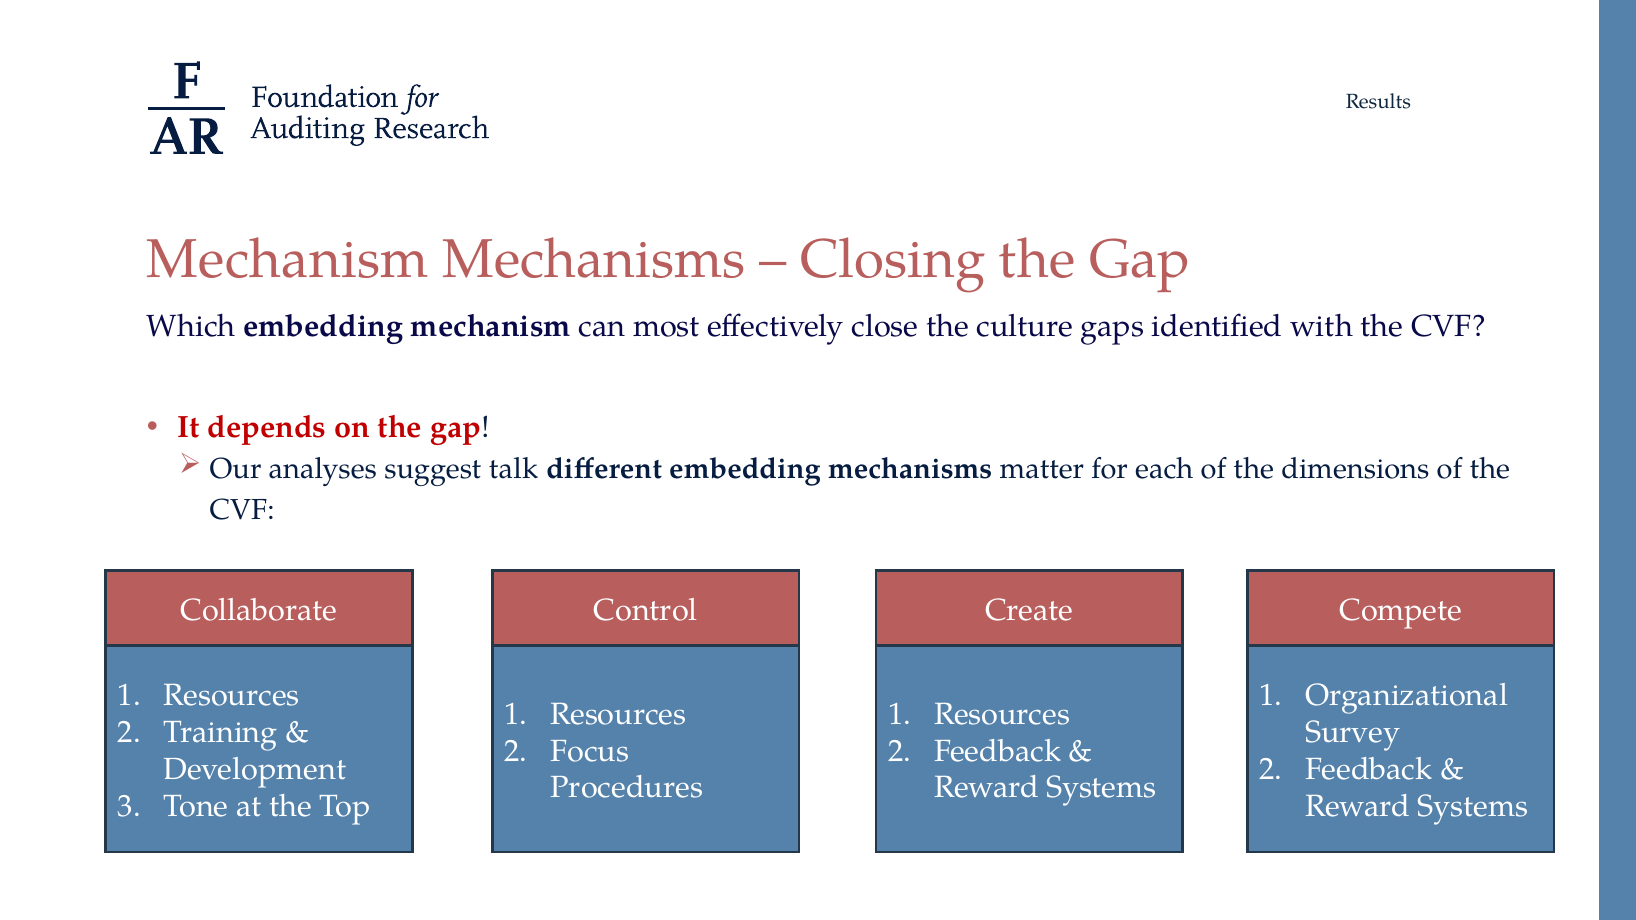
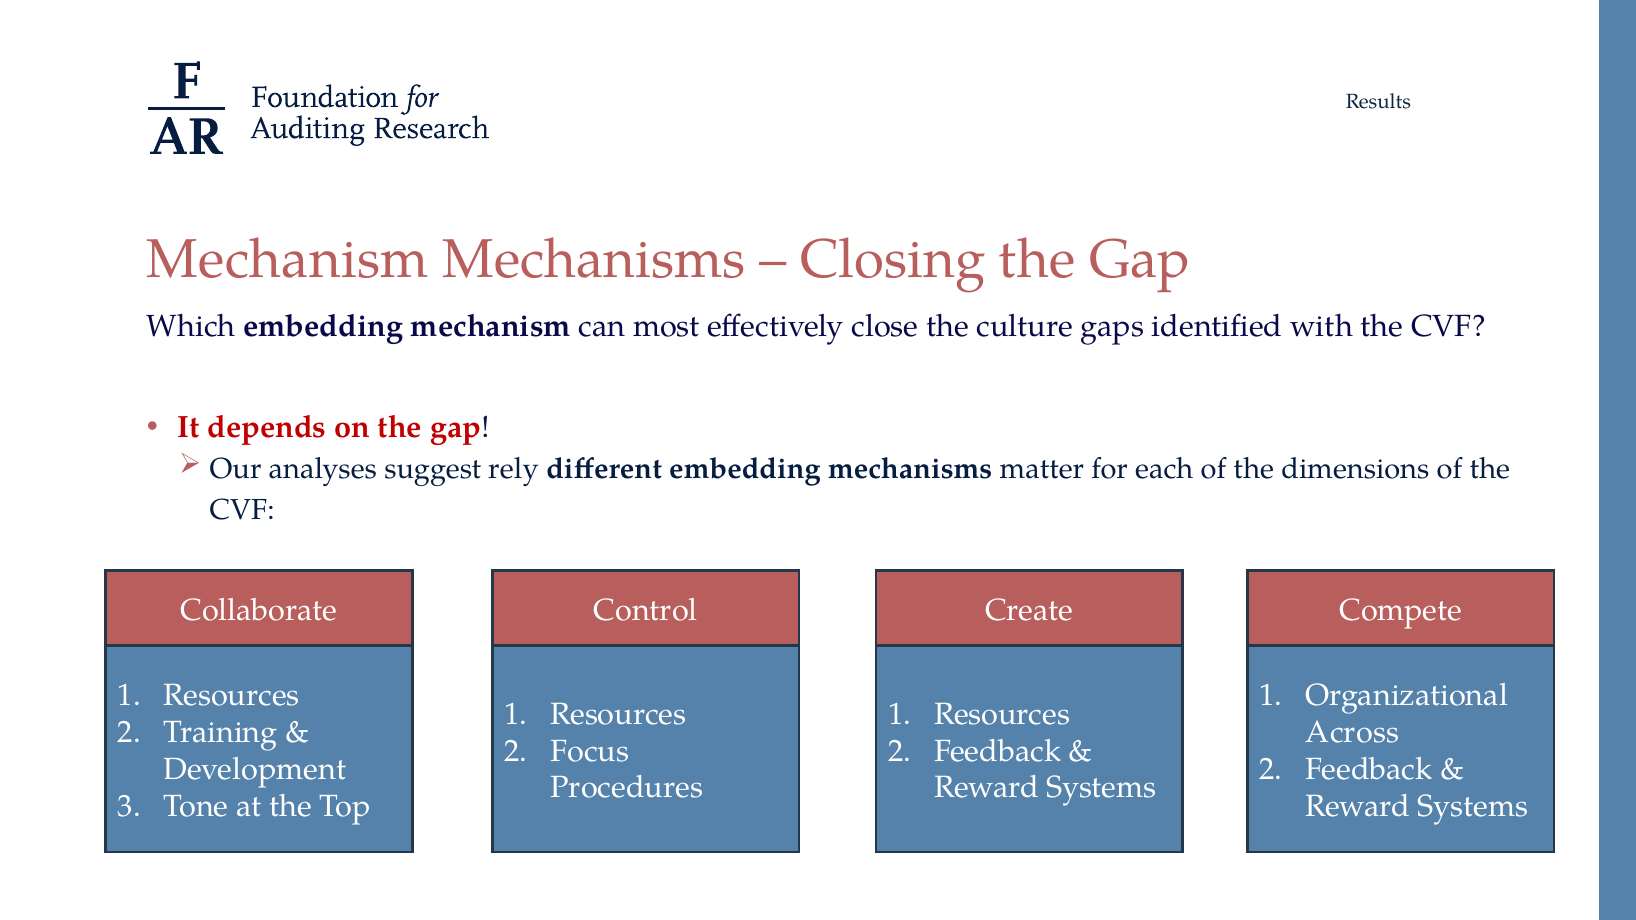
talk: talk -> rely
Survey: Survey -> Across
